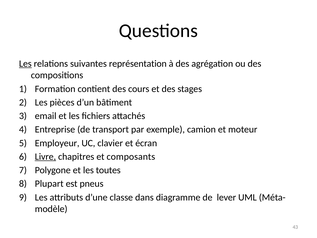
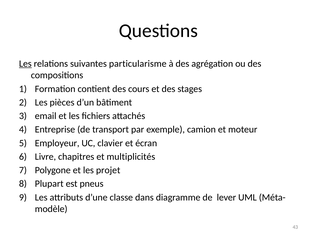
représentation: représentation -> particularisme
Livre underline: present -> none
composants: composants -> multiplicités
toutes: toutes -> projet
